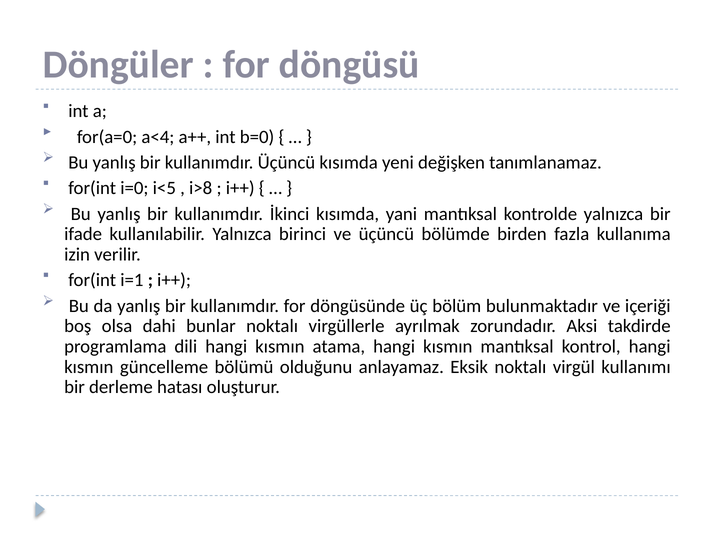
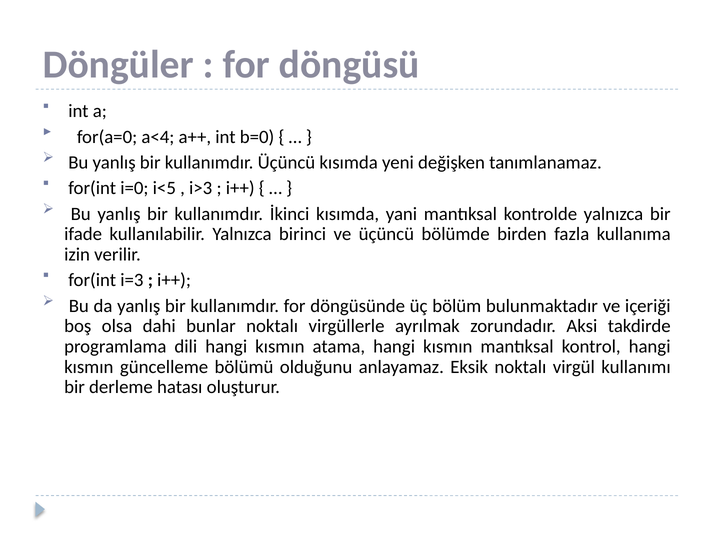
i>8: i>8 -> i>3
i=1: i=1 -> i=3
